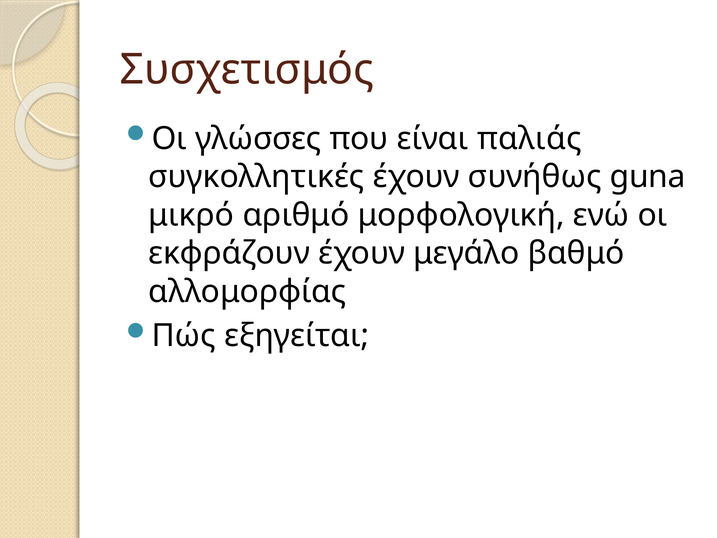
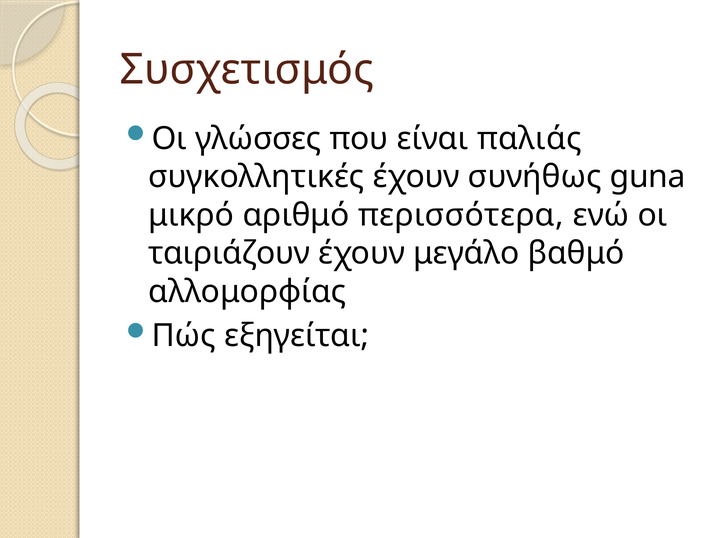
μορφολογική: μορφολογική -> περισσότερα
εκφράζουν: εκφράζουν -> ταιριάζουν
